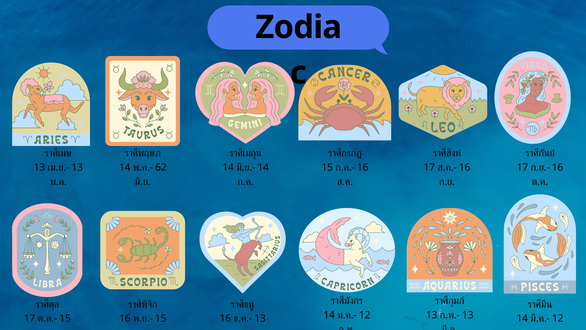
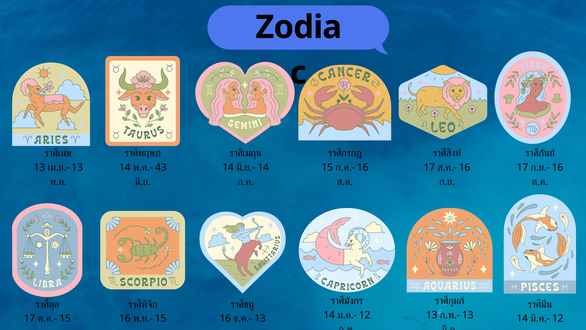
62: 62 -> 43
